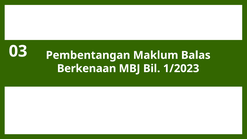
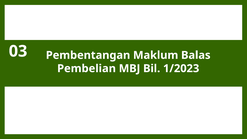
Berkenaan: Berkenaan -> Pembelian
